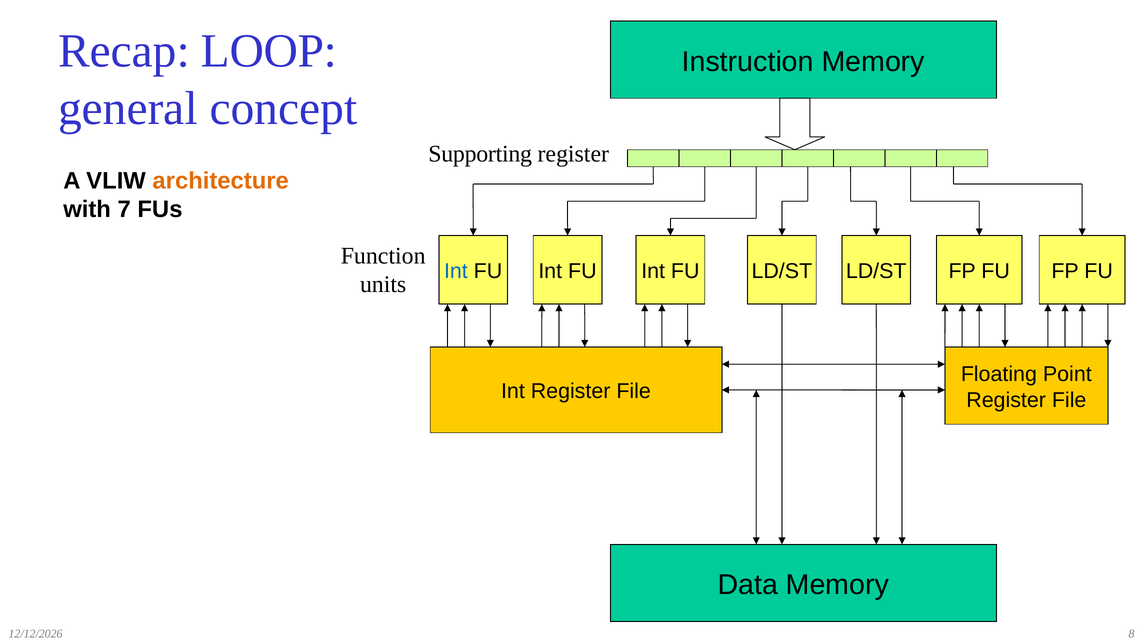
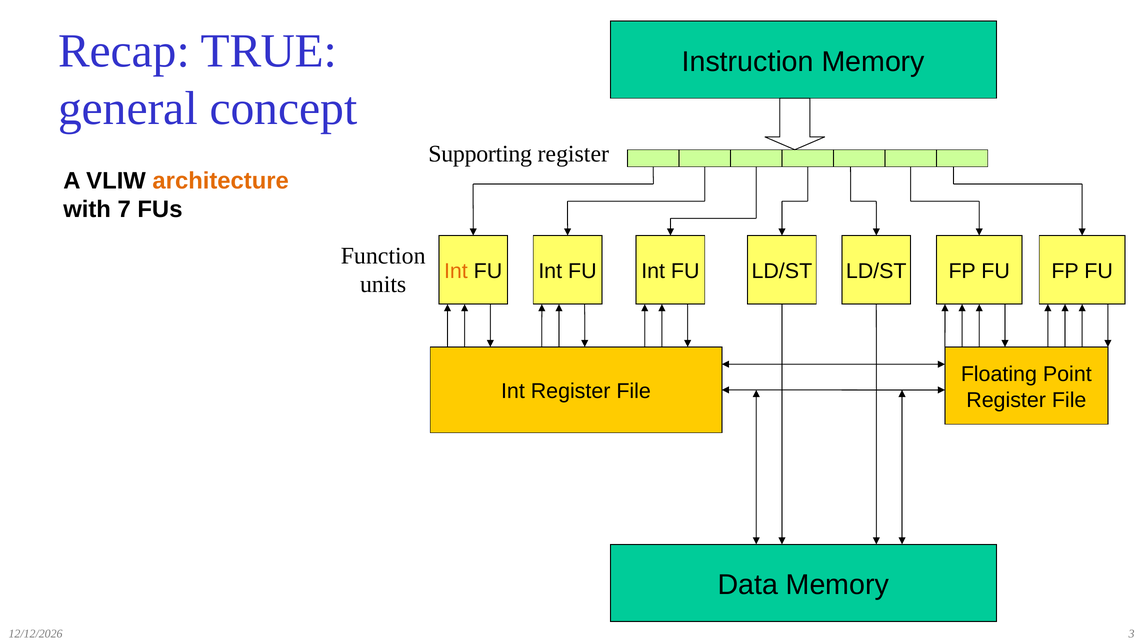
LOOP: LOOP -> TRUE
Int at (456, 271) colour: blue -> orange
8: 8 -> 3
